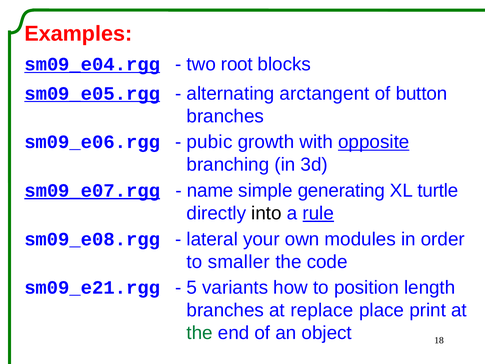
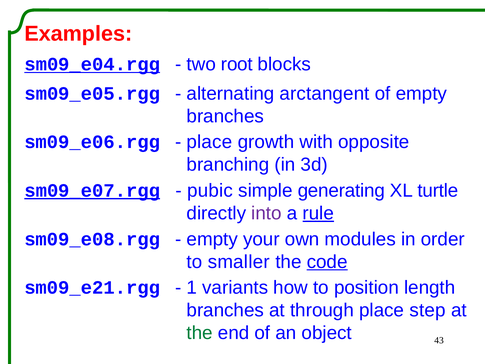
sm09_e05.rgg underline: present -> none
of button: button -> empty
pubic at (210, 142): pubic -> place
opposite underline: present -> none
name: name -> pubic
into colour: black -> purple
lateral at (212, 239): lateral -> empty
code underline: none -> present
5: 5 -> 1
replace: replace -> through
print: print -> step
18: 18 -> 43
